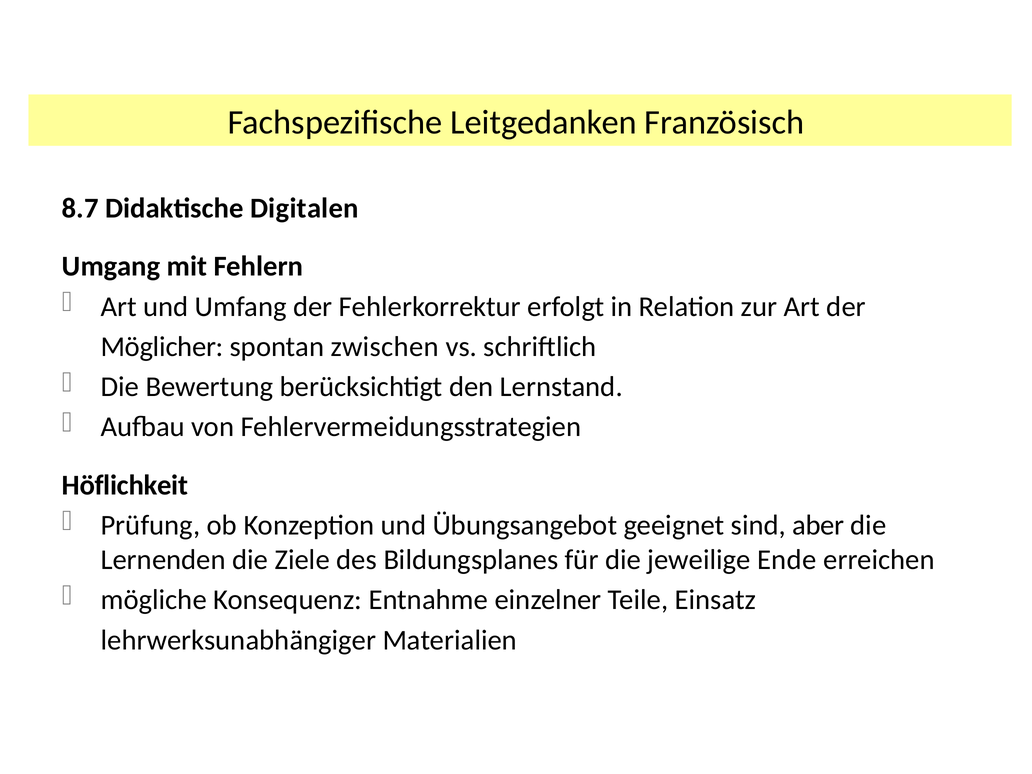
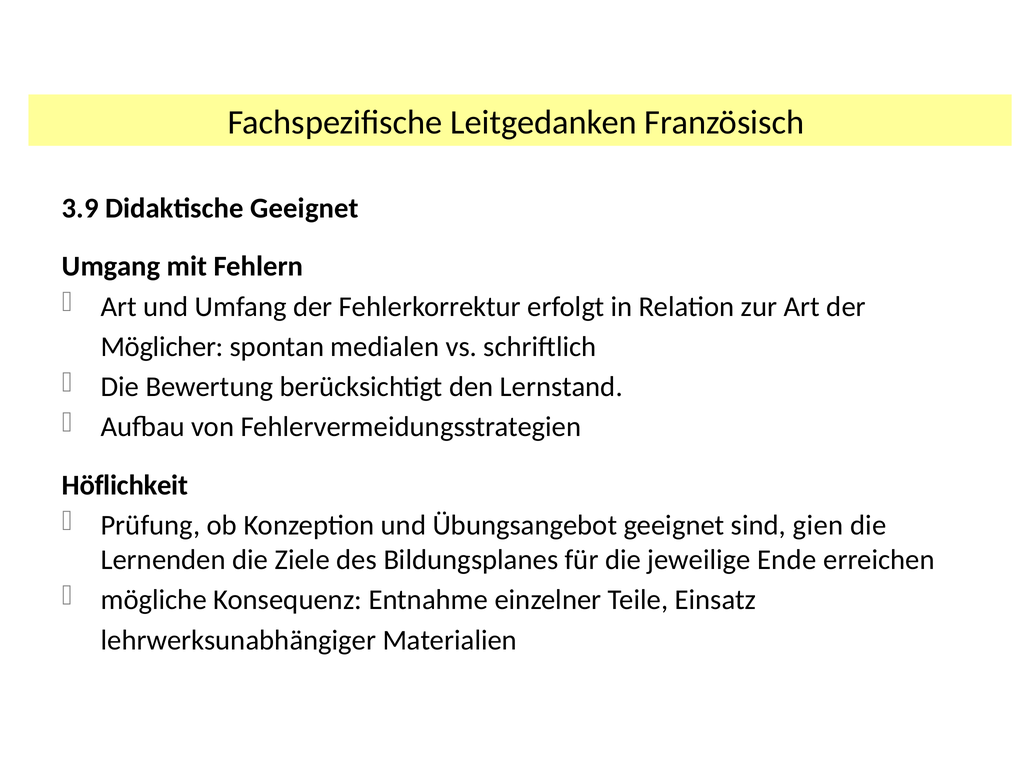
8.7: 8.7 -> 3.9
Didaktische Digitalen: Digitalen -> Geeignet
zwischen: zwischen -> medialen
aber: aber -> gien
